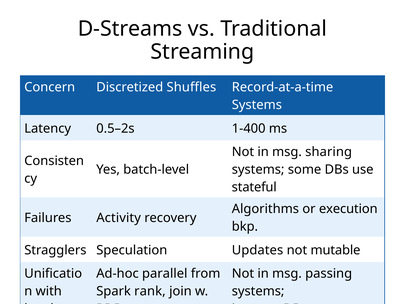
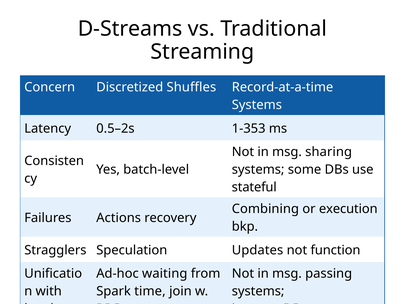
1-400: 1-400 -> 1-353
Algorithms: Algorithms -> Combining
Activity: Activity -> Actions
mutable: mutable -> function
parallel: parallel -> waiting
rank: rank -> time
